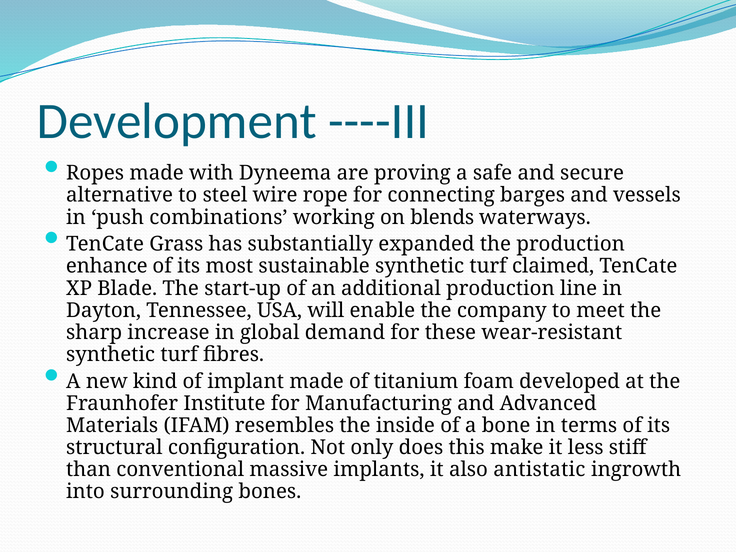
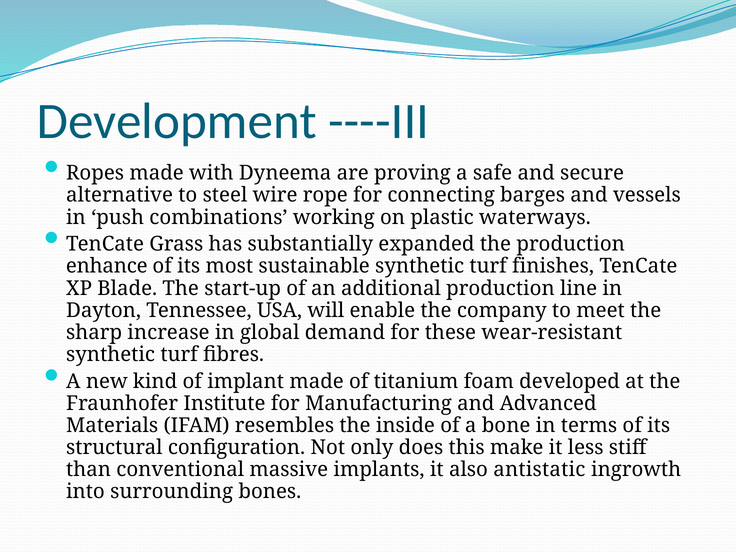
blends: blends -> plastic
claimed: claimed -> finishes
